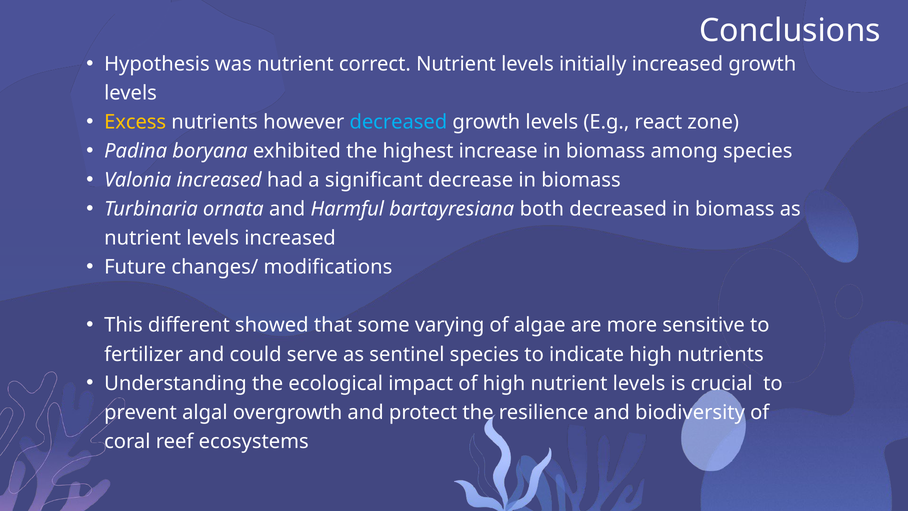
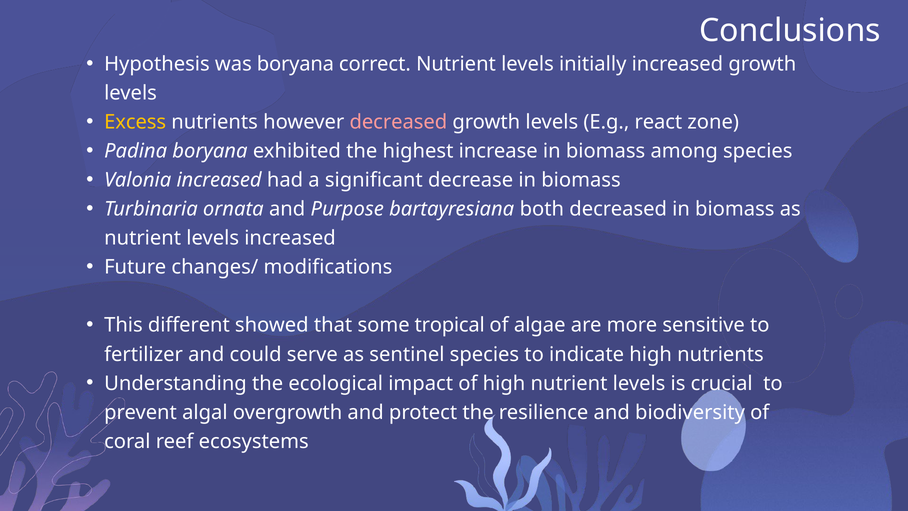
was nutrient: nutrient -> boryana
decreased at (398, 122) colour: light blue -> pink
Harmful: Harmful -> Purpose
varying: varying -> tropical
